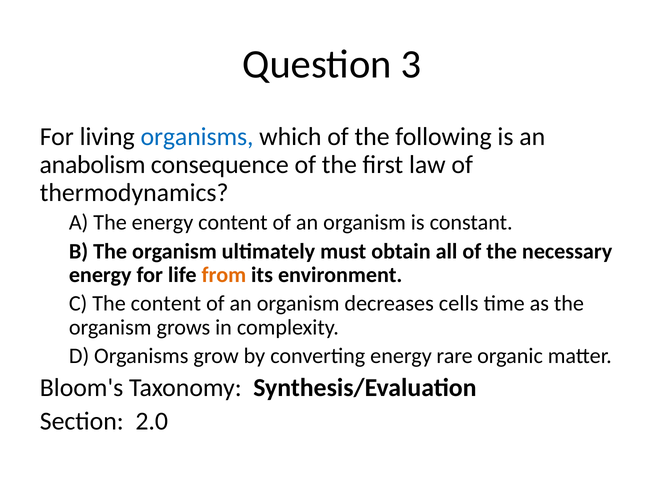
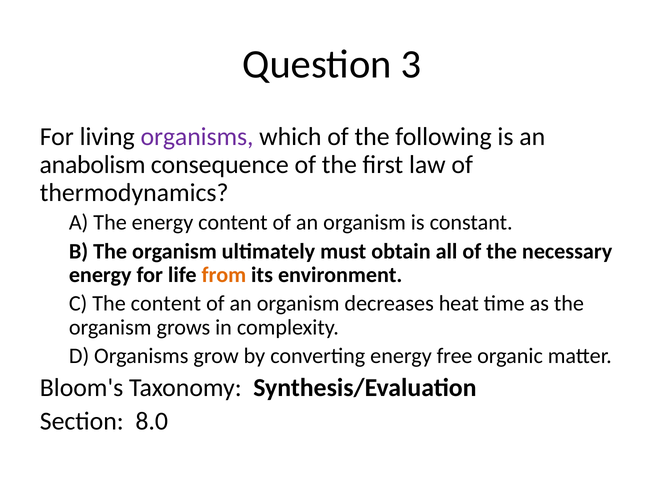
organisms at (197, 137) colour: blue -> purple
cells: cells -> heat
rare: rare -> free
2.0: 2.0 -> 8.0
